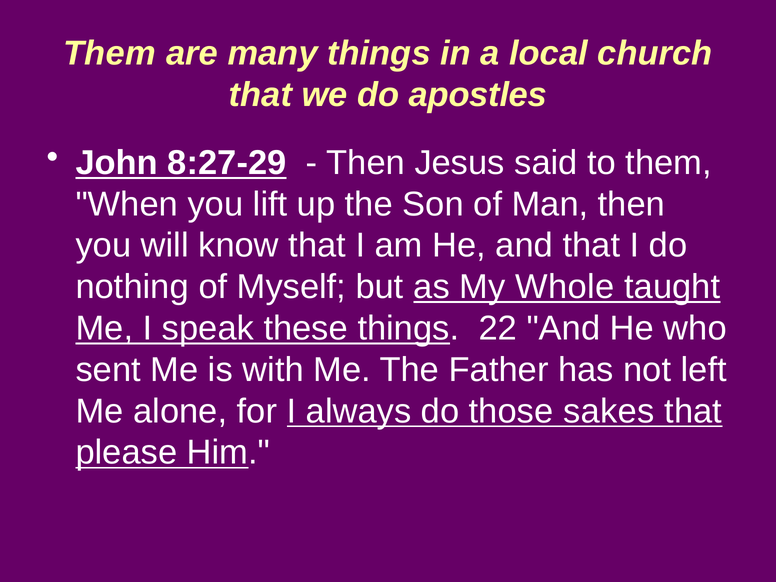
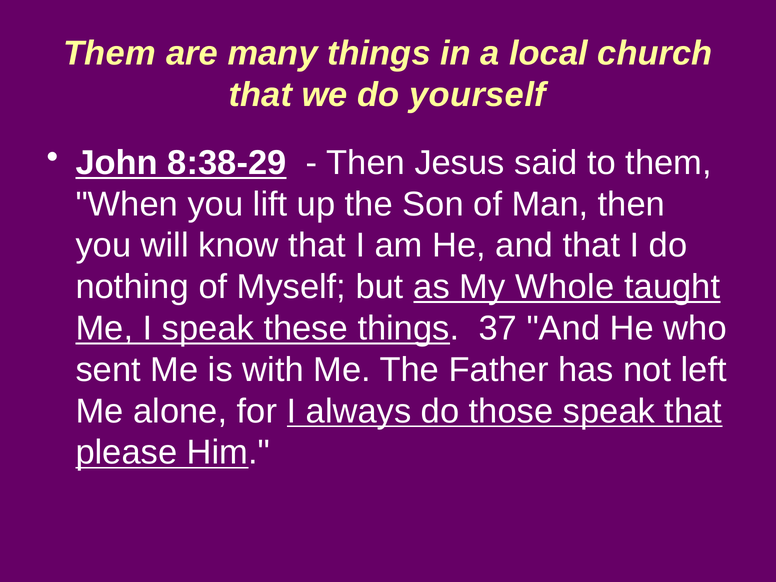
apostles: apostles -> yourself
8:27-29: 8:27-29 -> 8:38-29
22: 22 -> 37
those sakes: sakes -> speak
